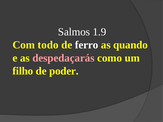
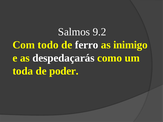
1.9: 1.9 -> 9.2
quando: quando -> inimigo
despedaçarás colour: pink -> white
filho: filho -> toda
